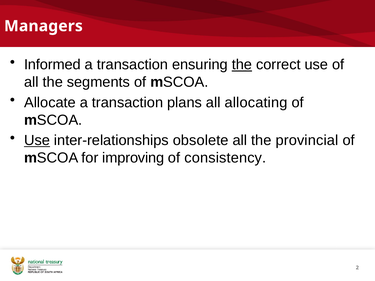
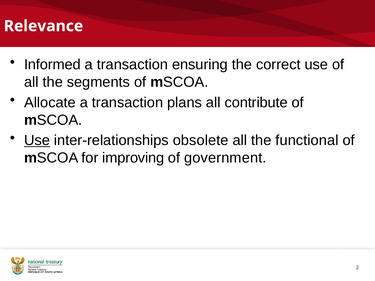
Managers: Managers -> Relevance
the at (242, 65) underline: present -> none
allocating: allocating -> contribute
provincial: provincial -> functional
consistency: consistency -> government
